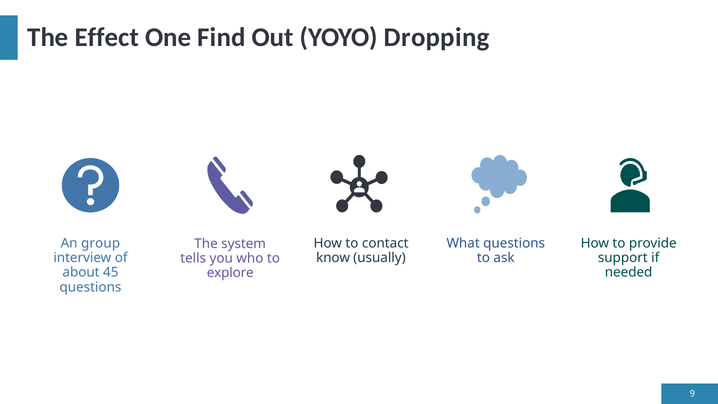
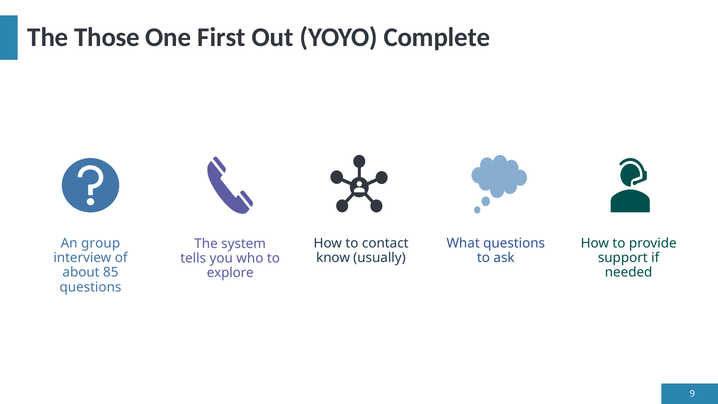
Effect: Effect -> Those
Find: Find -> First
Dropping: Dropping -> Complete
45: 45 -> 85
